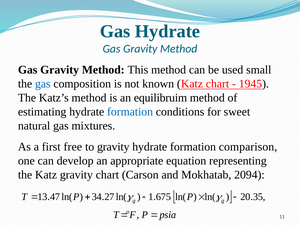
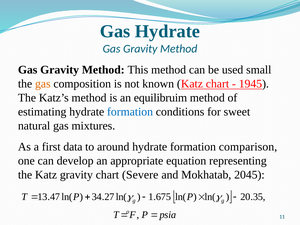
gas at (43, 84) colour: blue -> orange
free: free -> data
to gravity: gravity -> around
Carson: Carson -> Severe
2094: 2094 -> 2045
